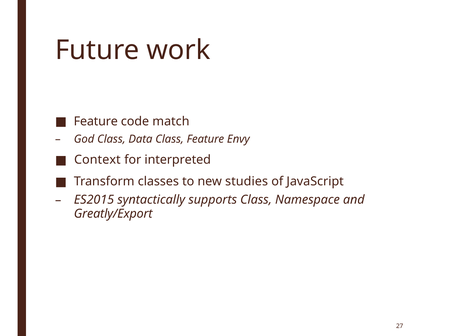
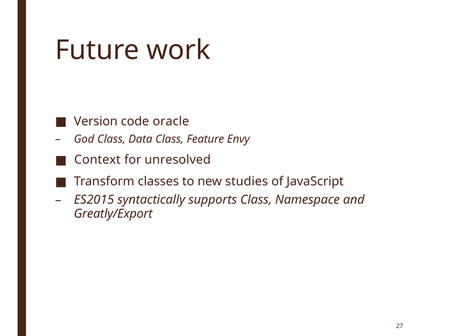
Feature at (96, 122): Feature -> Version
match: match -> oracle
interpreted: interpreted -> unresolved
